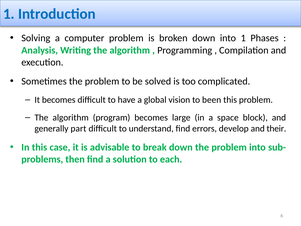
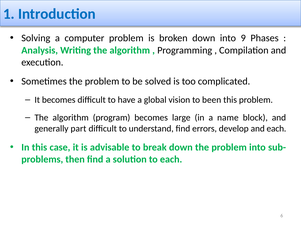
into 1: 1 -> 9
space: space -> name
and their: their -> each
